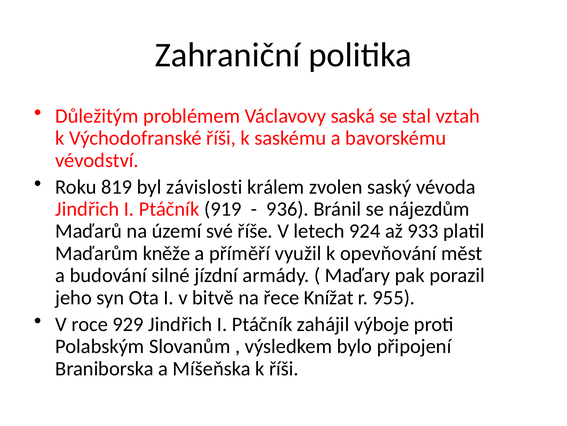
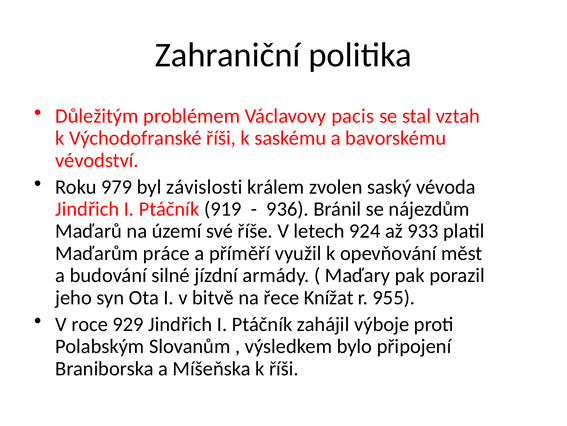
saská: saská -> pacis
819: 819 -> 979
kněže: kněže -> práce
